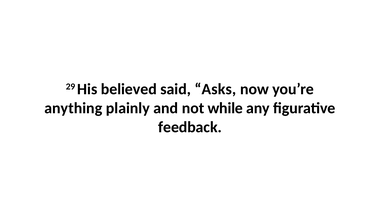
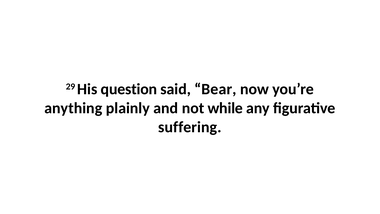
believed: believed -> question
Asks: Asks -> Bear
feedback: feedback -> suffering
